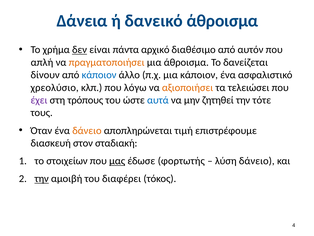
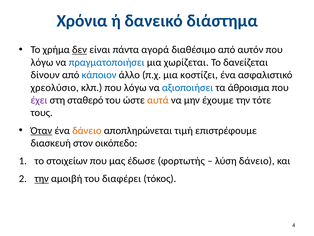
Δάνεια: Δάνεια -> Χρόνια
δανεικό άθροισμα: άθροισμα -> διάστημα
αρχικό: αρχικό -> αγορά
απλή at (42, 62): απλή -> λόγω
πραγματοποιήσει colour: orange -> blue
μια άθροισμα: άθροισμα -> χωρίζεται
μια κάποιον: κάποιον -> κοστίζει
αξιοποιήσει colour: orange -> blue
τελειώσει: τελειώσει -> άθροισμα
τρόπους: τρόπους -> σταθερό
αυτά colour: blue -> orange
ζητηθεί: ζητηθεί -> έχουμε
Όταν underline: none -> present
σταδιακή: σταδιακή -> οικόπεδο
μας underline: present -> none
